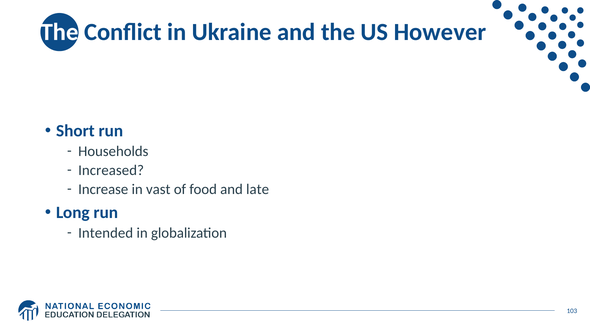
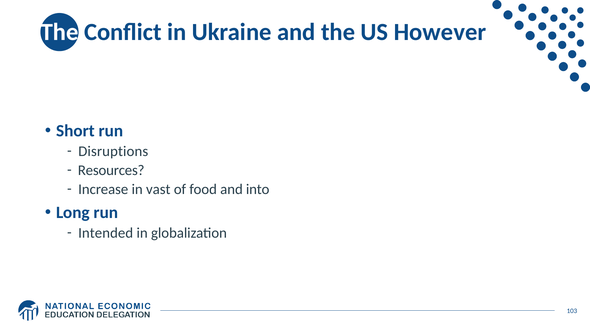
Households: Households -> Disruptions
Increased: Increased -> Resources
late: late -> into
